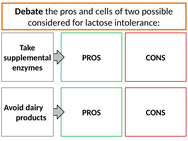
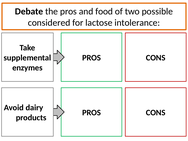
cells: cells -> food
